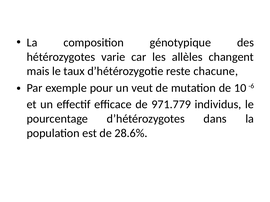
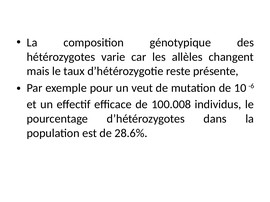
chacune: chacune -> présente
971.779: 971.779 -> 100.008
